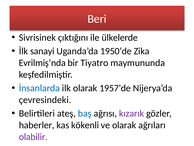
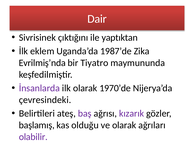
Beri: Beri -> Dair
ülkelerde: ülkelerde -> yaptıktan
sanayi: sanayi -> eklem
1950’de: 1950’de -> 1987’de
İnsanlarda colour: blue -> purple
1957’de: 1957’de -> 1970’de
baş colour: blue -> purple
haberler: haberler -> başlamış
kökenli: kökenli -> olduğu
